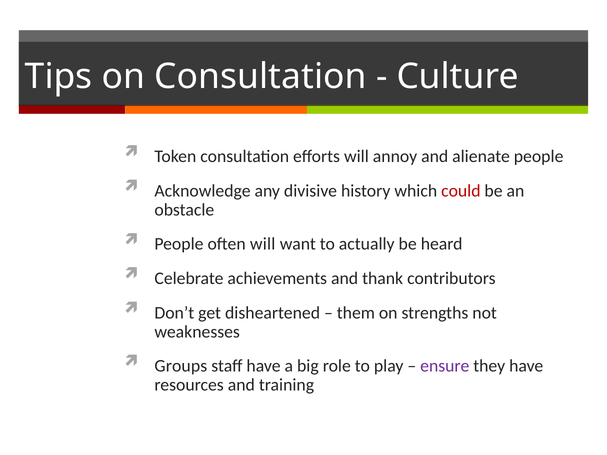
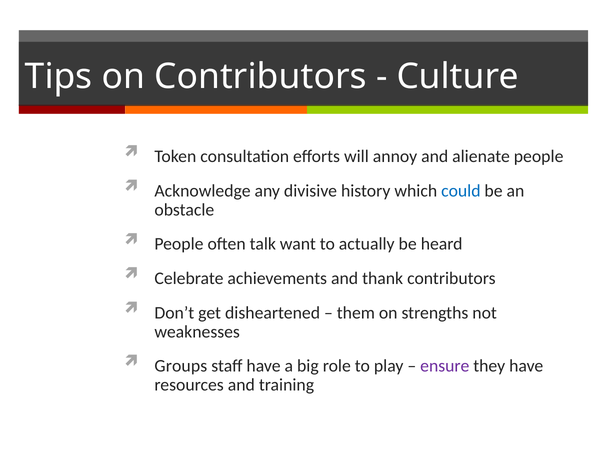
on Consultation: Consultation -> Contributors
could colour: red -> blue
often will: will -> talk
